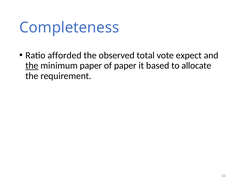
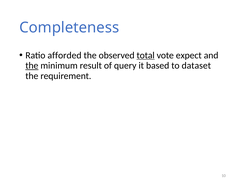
total underline: none -> present
minimum paper: paper -> result
of paper: paper -> query
allocate: allocate -> dataset
